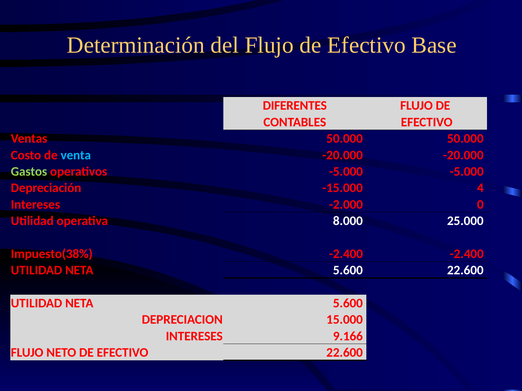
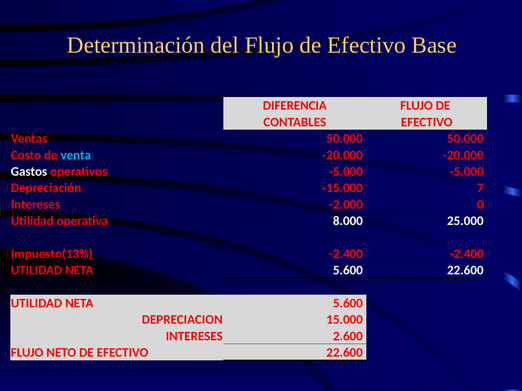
DIFERENTES: DIFERENTES -> DIFERENCIA
Gastos colour: light green -> white
4: 4 -> 7
Impuesto(38%: Impuesto(38% -> Impuesto(13%
9.166: 9.166 -> 2.600
